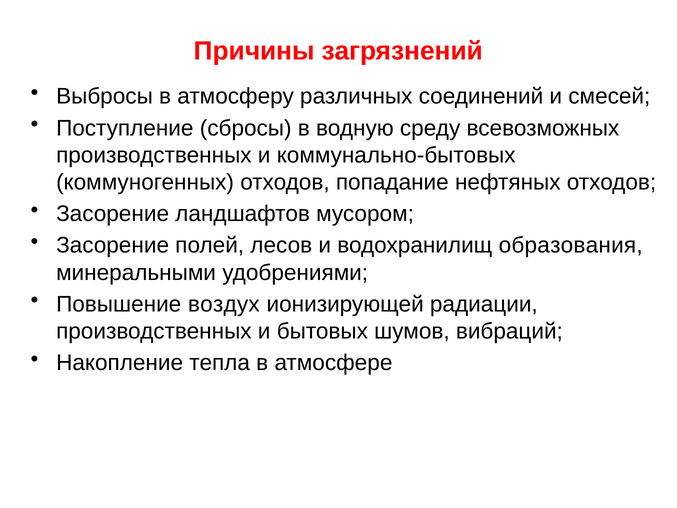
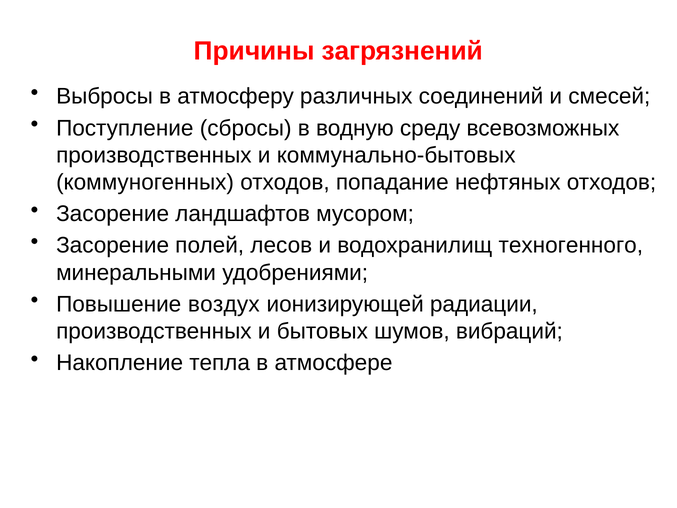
образования: образования -> техногенного
